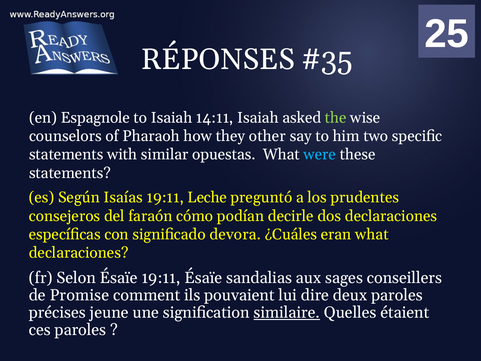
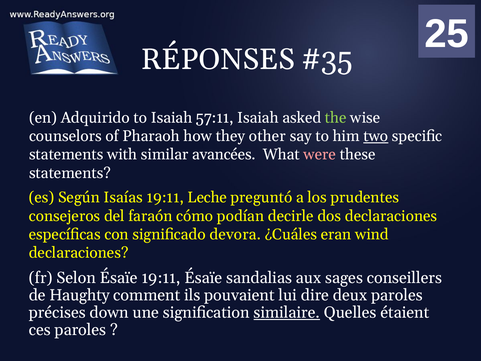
Espagnole: Espagnole -> Adquirido
14:11: 14:11 -> 57:11
two underline: none -> present
opuestas: opuestas -> avancées
were colour: light blue -> pink
eran what: what -> wind
Promise: Promise -> Haughty
jeune: jeune -> down
